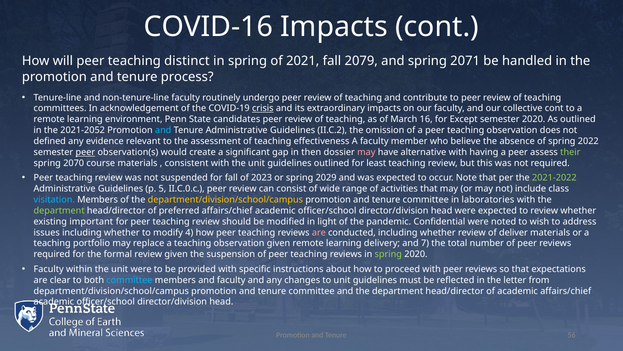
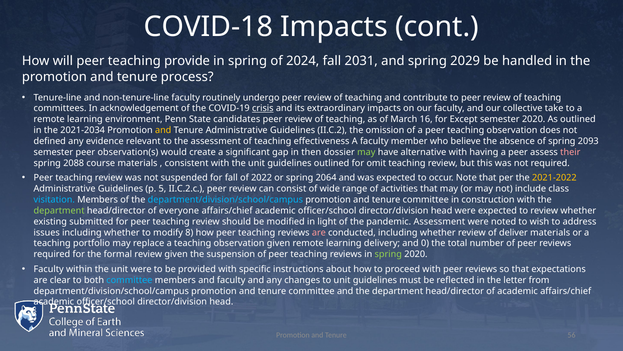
COVID-16: COVID-16 -> COVID-18
distinct: distinct -> provide
2021: 2021 -> 2024
2079: 2079 -> 2031
2071: 2071 -> 2029
collective cont: cont -> take
2021-2052: 2021-2052 -> 2021-2034
and at (163, 130) colour: light blue -> yellow
2022: 2022 -> 2093
peer at (85, 152) underline: present -> none
may at (366, 152) colour: pink -> light green
their colour: light green -> pink
2070: 2070 -> 2088
least: least -> omit
2023: 2023 -> 2022
2029: 2029 -> 2064
2021-2022 colour: light green -> yellow
II.C.0.c: II.C.0.c -> II.C.2.c
department/division/school/campus at (225, 199) colour: yellow -> light blue
laboratories: laboratories -> construction
preferred: preferred -> everyone
important: important -> submitted
pandemic Confidential: Confidential -> Assessment
4: 4 -> 8
7: 7 -> 0
